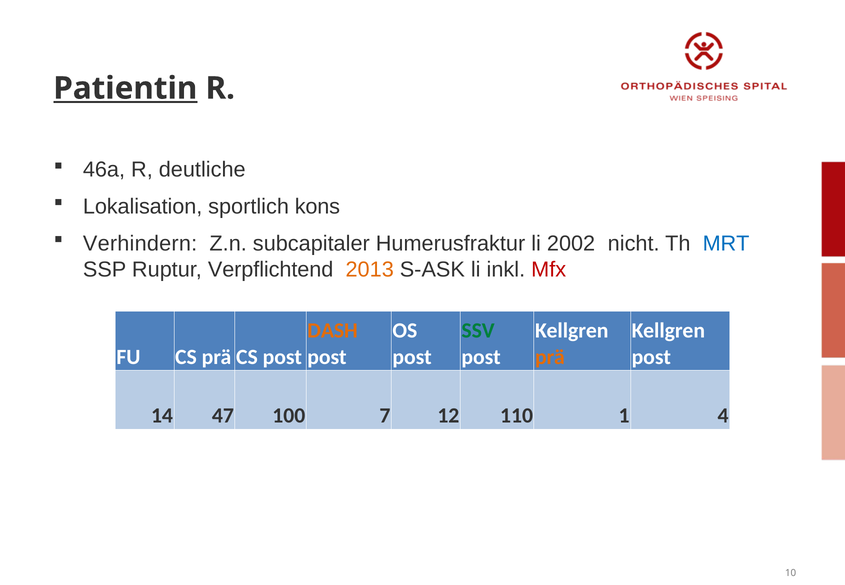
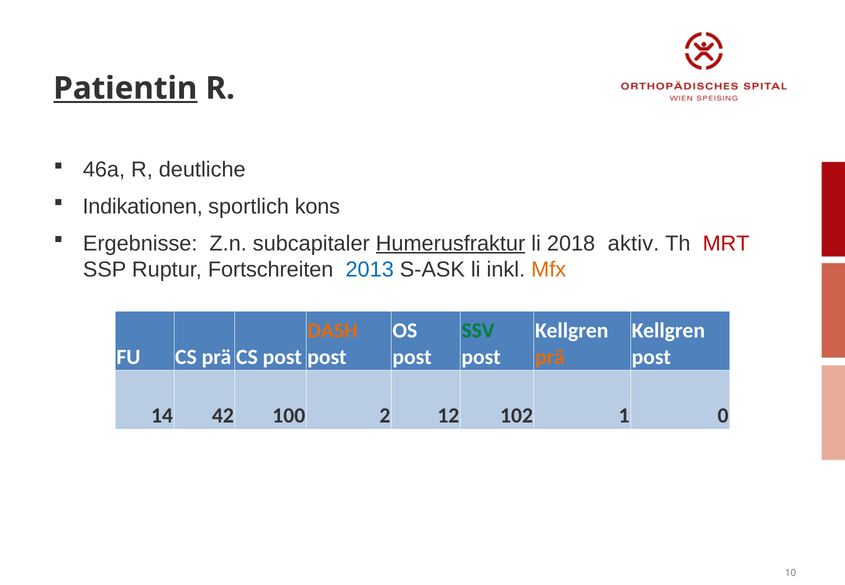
Lokalisation: Lokalisation -> Indikationen
Verhindern: Verhindern -> Ergebnisse
Humerusfraktur underline: none -> present
2002: 2002 -> 2018
nicht: nicht -> aktiv
MRT colour: blue -> red
Verpflichtend: Verpflichtend -> Fortschreiten
2013 colour: orange -> blue
Mfx colour: red -> orange
47: 47 -> 42
7: 7 -> 2
110: 110 -> 102
4: 4 -> 0
